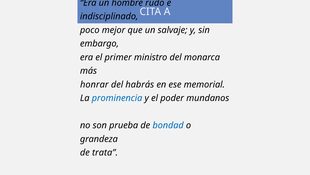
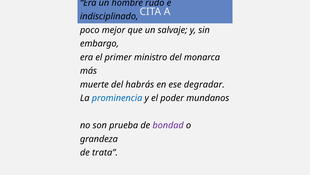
honrar: honrar -> muerte
memorial: memorial -> degradar
bondad colour: blue -> purple
